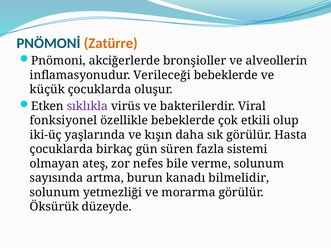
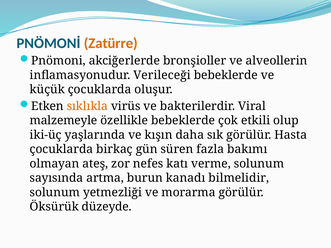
sıklıkla colour: purple -> orange
fonksiyonel: fonksiyonel -> malzemeyle
sistemi: sistemi -> bakımı
bile: bile -> katı
